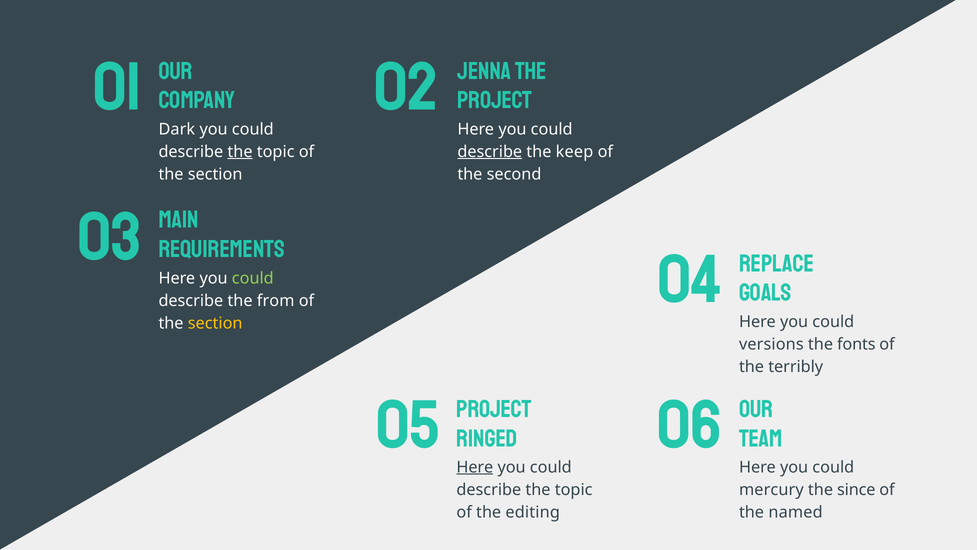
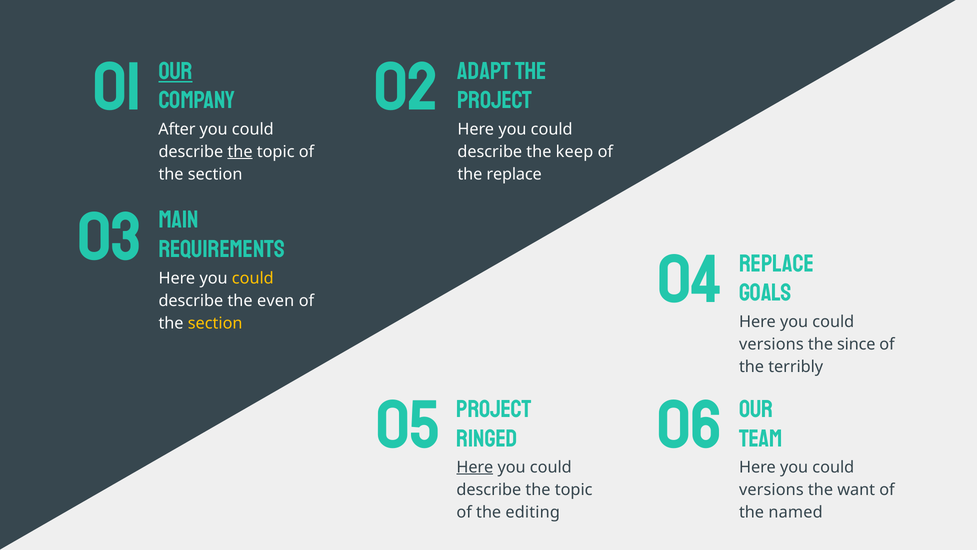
OUR at (176, 71) underline: none -> present
JENNA: JENNA -> ADAPT
Dark: Dark -> After
describe at (490, 152) underline: present -> none
the second: second -> replace
could at (253, 278) colour: light green -> yellow
from: from -> even
fonts: fonts -> since
mercury at (771, 489): mercury -> versions
since: since -> want
